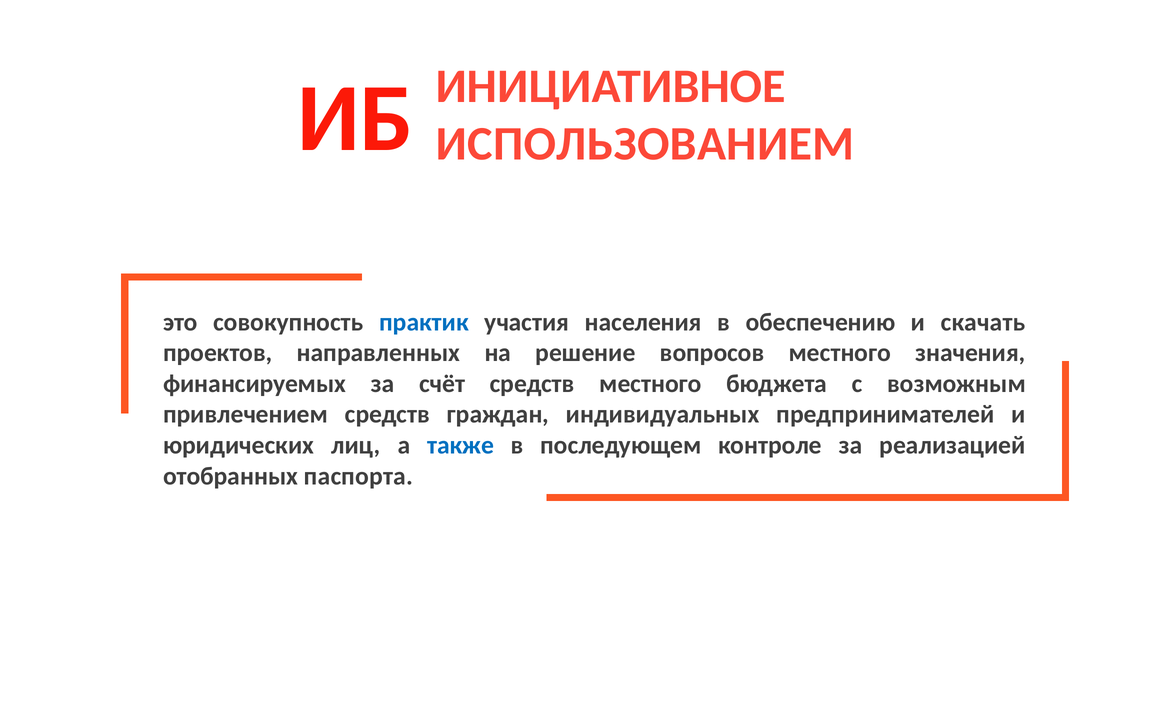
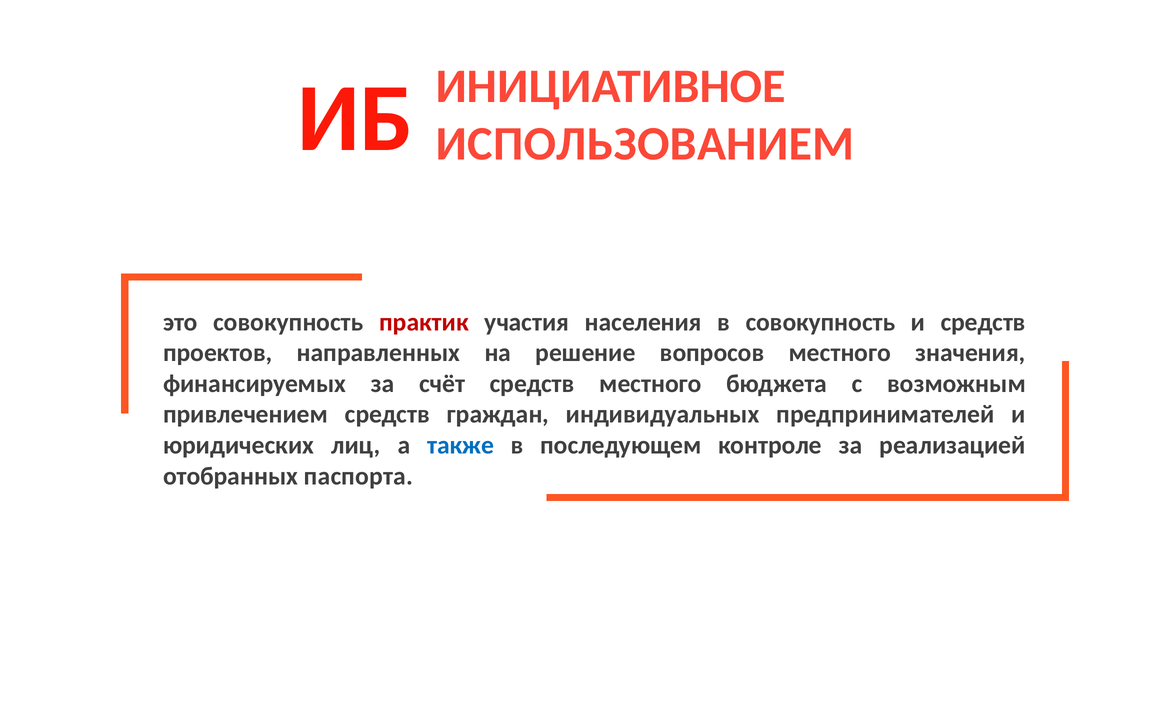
практик colour: blue -> red
в обеспечению: обеспечению -> совокупность
и скачать: скачать -> средств
